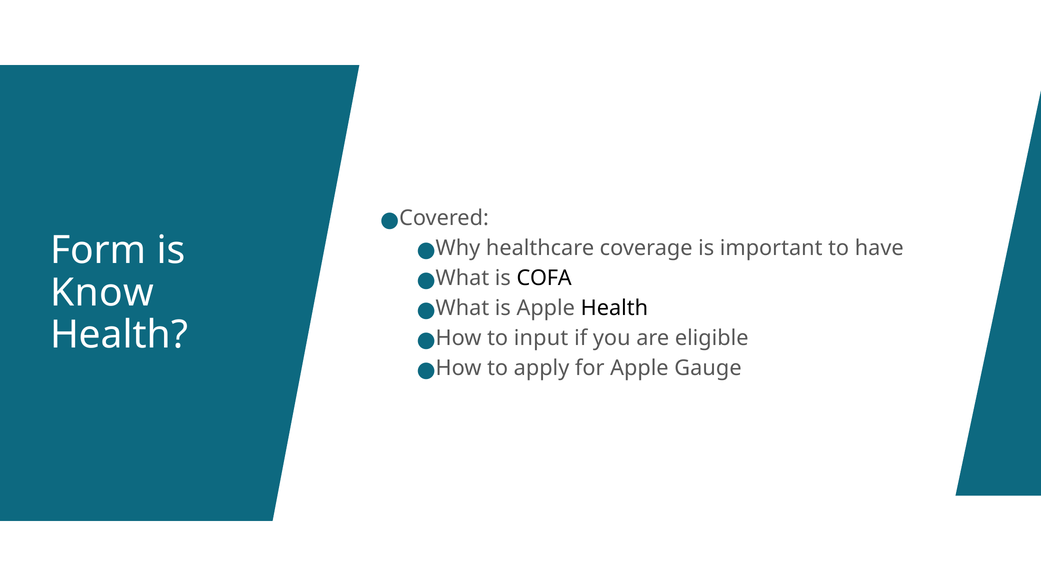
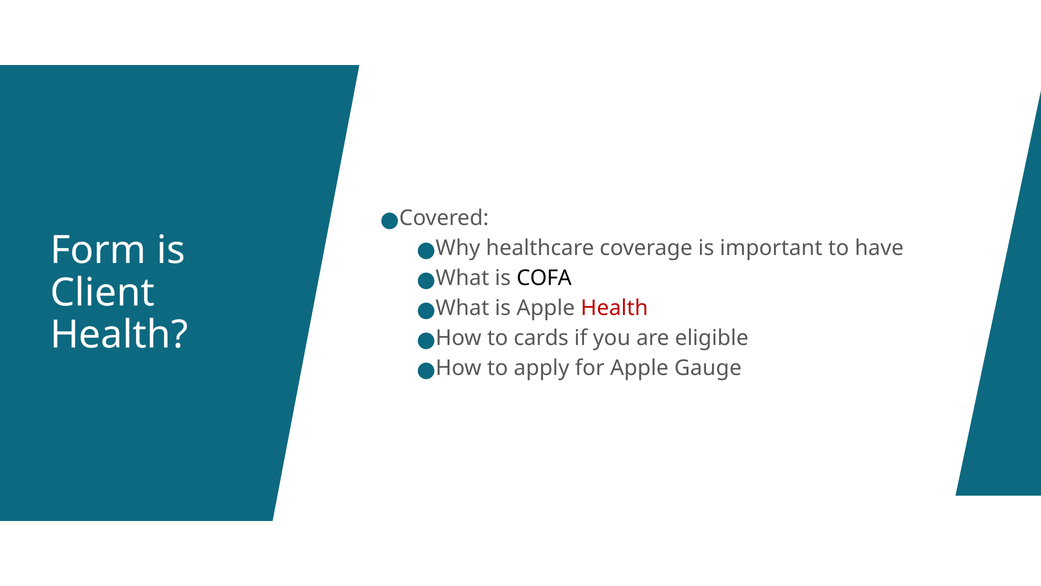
Know: Know -> Client
Health at (614, 308) colour: black -> red
input: input -> cards
